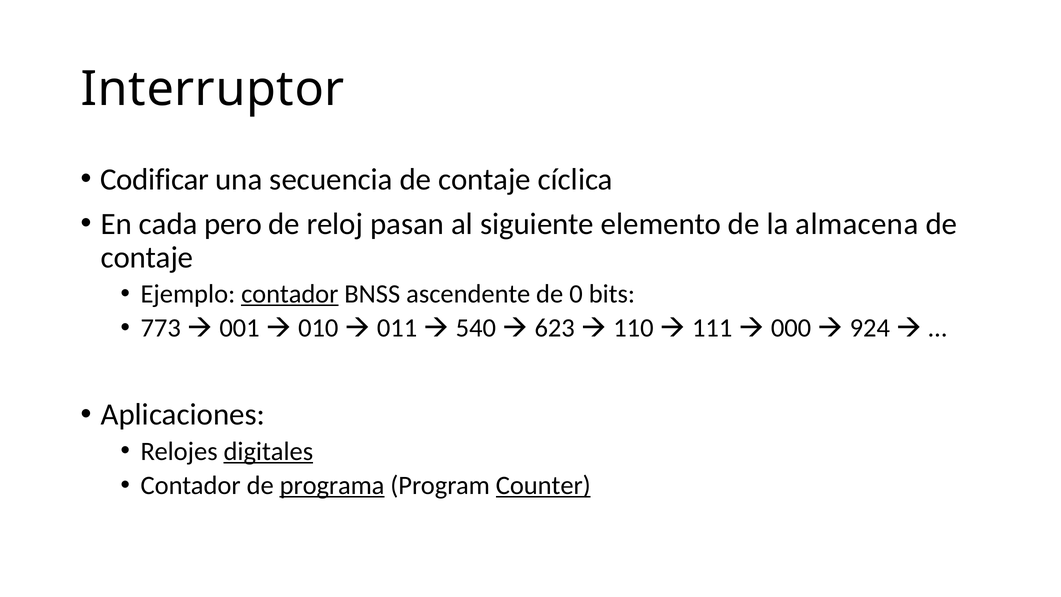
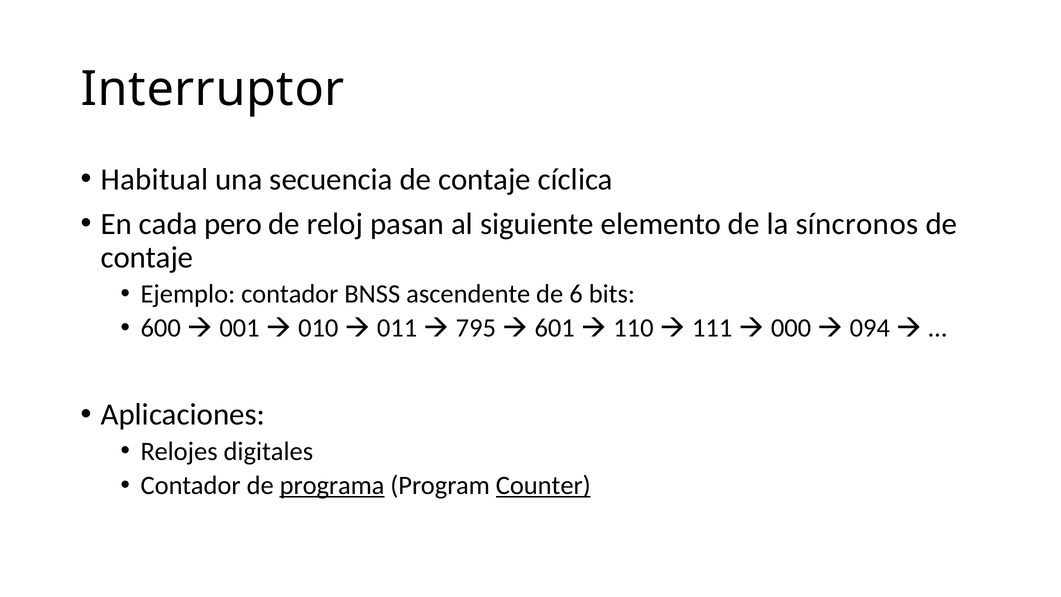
Codificar: Codificar -> Habitual
almacena: almacena -> síncronos
contador at (290, 294) underline: present -> none
0: 0 -> 6
773: 773 -> 600
540: 540 -> 795
623: 623 -> 601
924: 924 -> 094
digitales underline: present -> none
